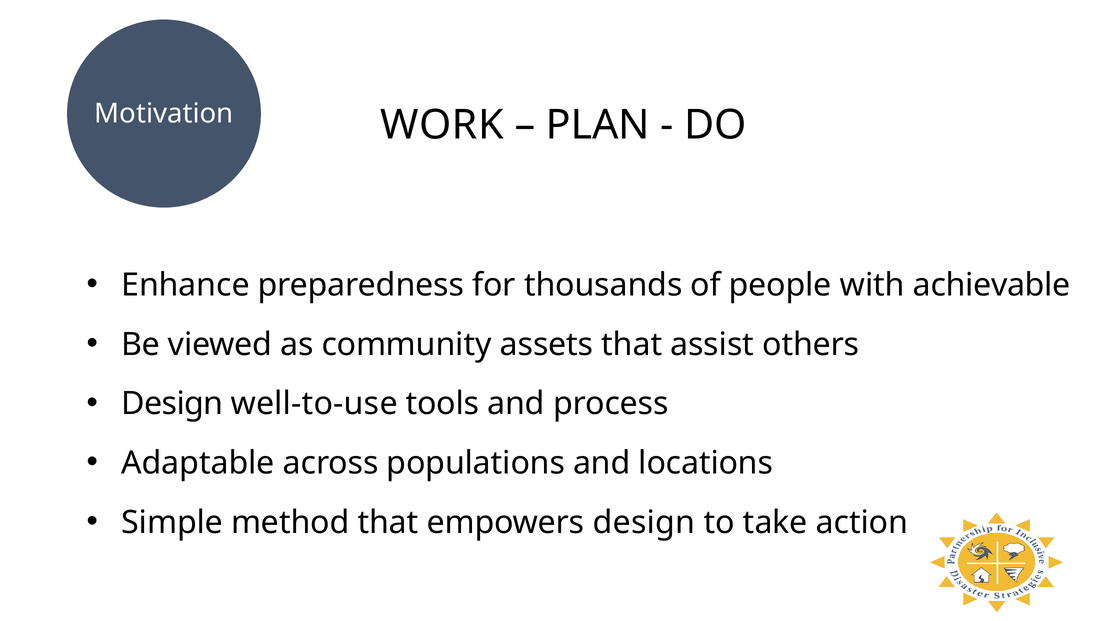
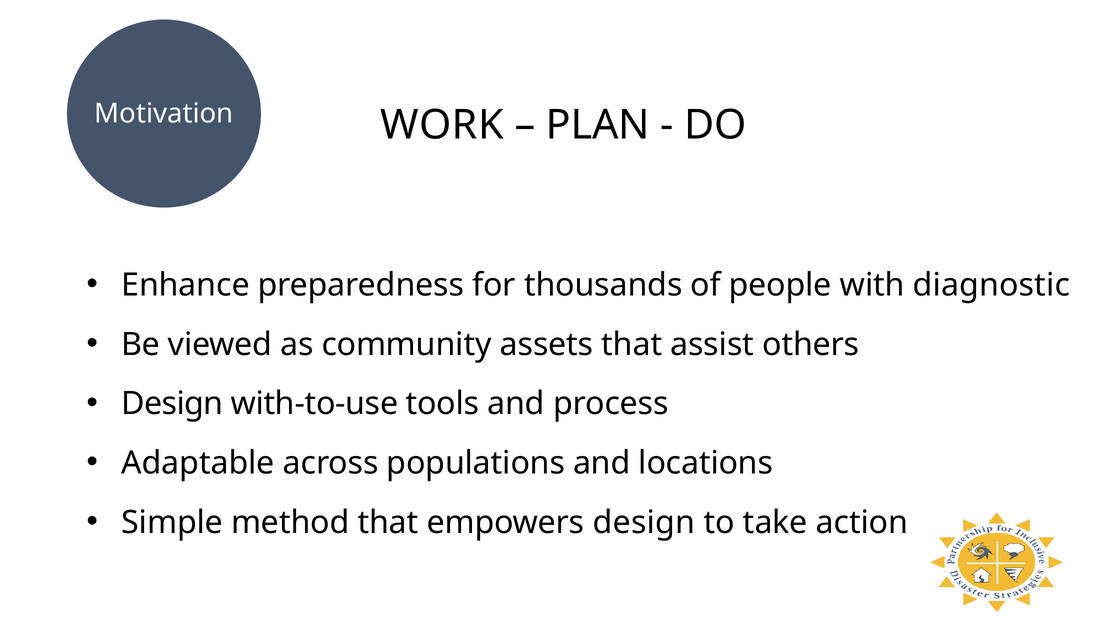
achievable: achievable -> diagnostic
well-to-use: well-to-use -> with-to-use
